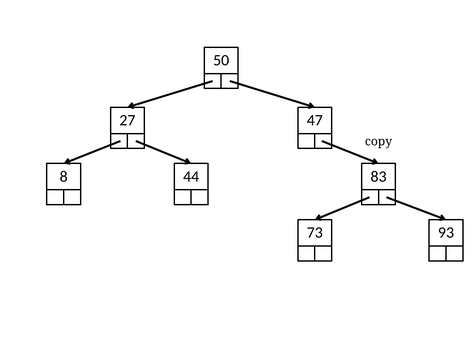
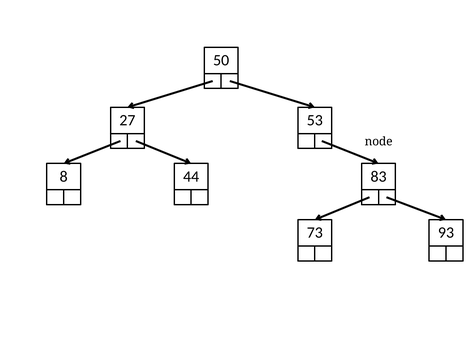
47: 47 -> 53
copy: copy -> node
